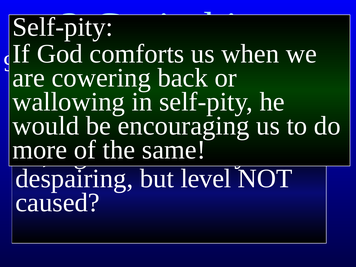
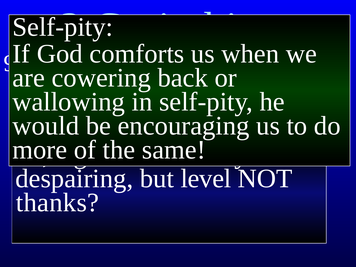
caused: caused -> thanks
